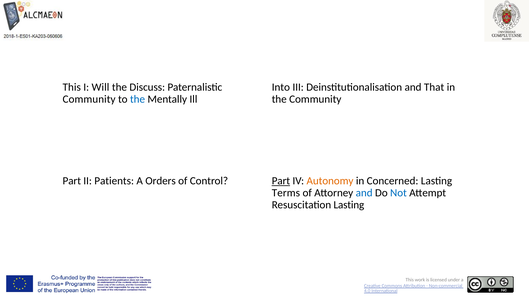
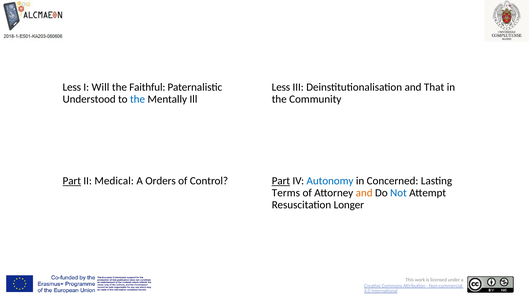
This at (72, 87): This -> Less
Discuss: Discuss -> Faithful
Into at (281, 87): Into -> Less
Community at (89, 99): Community -> Understood
Part at (72, 181) underline: none -> present
Patients: Patients -> Medical
Autonomy colour: orange -> blue
and at (364, 193) colour: blue -> orange
Resuscitation Lasting: Lasting -> Longer
